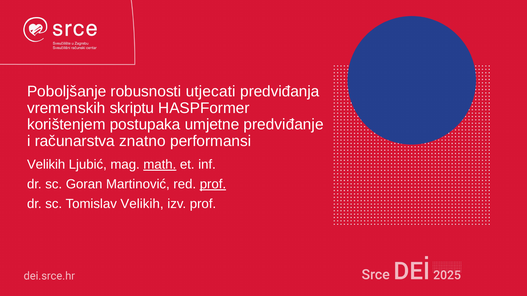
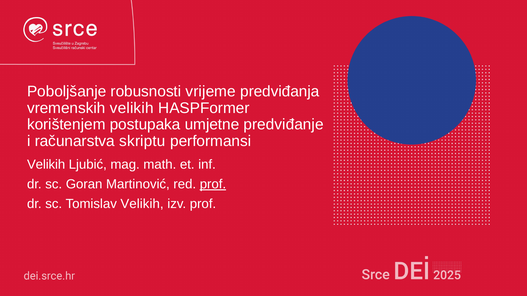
utjecati: utjecati -> vrijeme
vremenskih skriptu: skriptu -> velikih
znatno: znatno -> skriptu
math underline: present -> none
